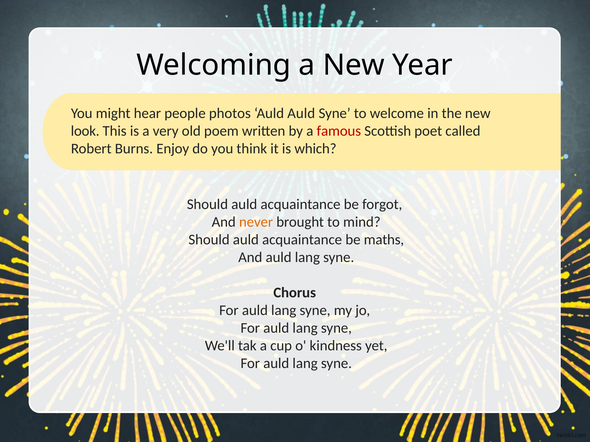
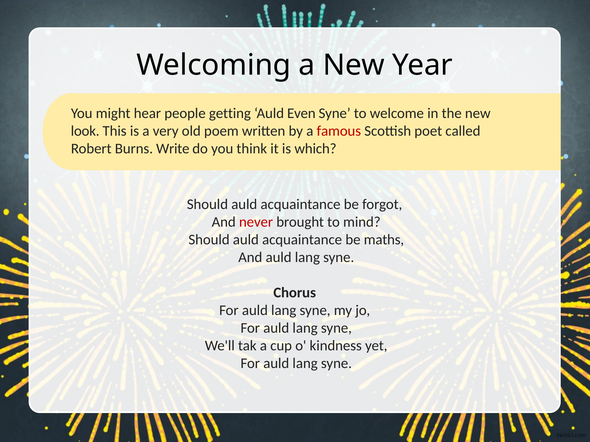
photos: photos -> getting
Auld Auld: Auld -> Even
Enjoy: Enjoy -> Write
never colour: orange -> red
